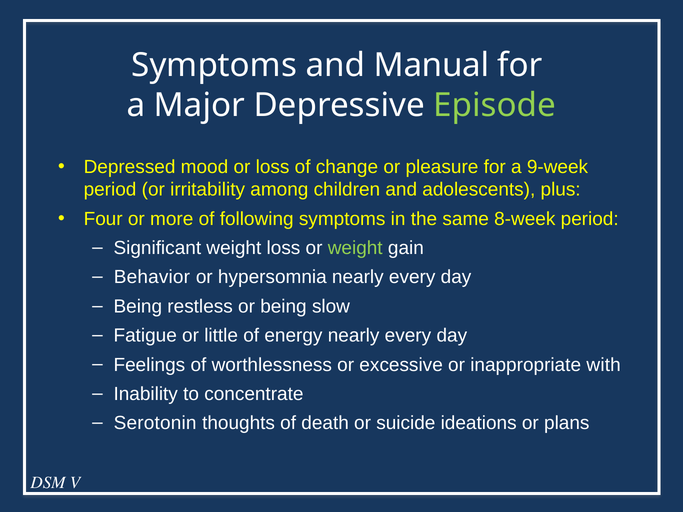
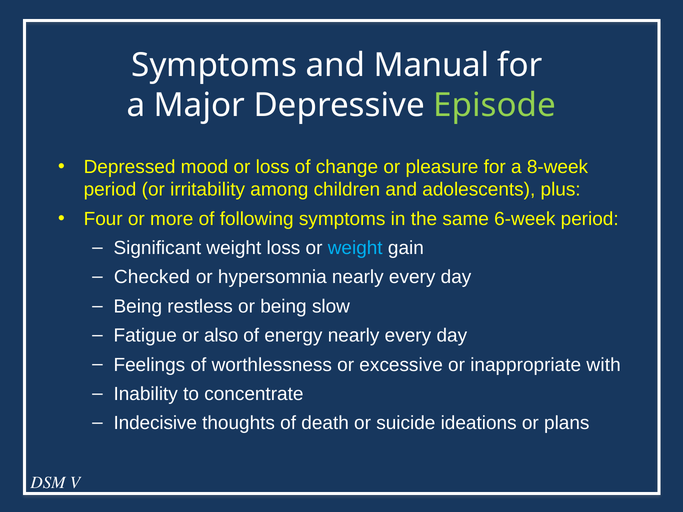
9-week: 9-week -> 8-week
8-week: 8-week -> 6-week
weight at (355, 248) colour: light green -> light blue
Behavior: Behavior -> Checked
little: little -> also
Serotonin: Serotonin -> Indecisive
